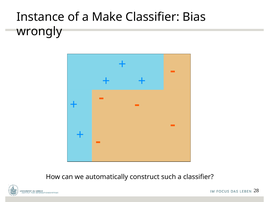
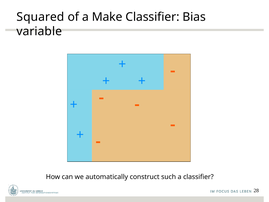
Instance: Instance -> Squared
wrongly: wrongly -> variable
